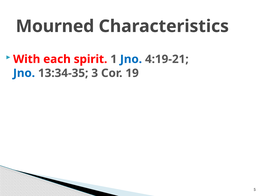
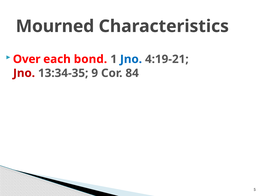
With: With -> Over
spirit: spirit -> bond
Jno at (24, 73) colour: blue -> red
3: 3 -> 9
19: 19 -> 84
